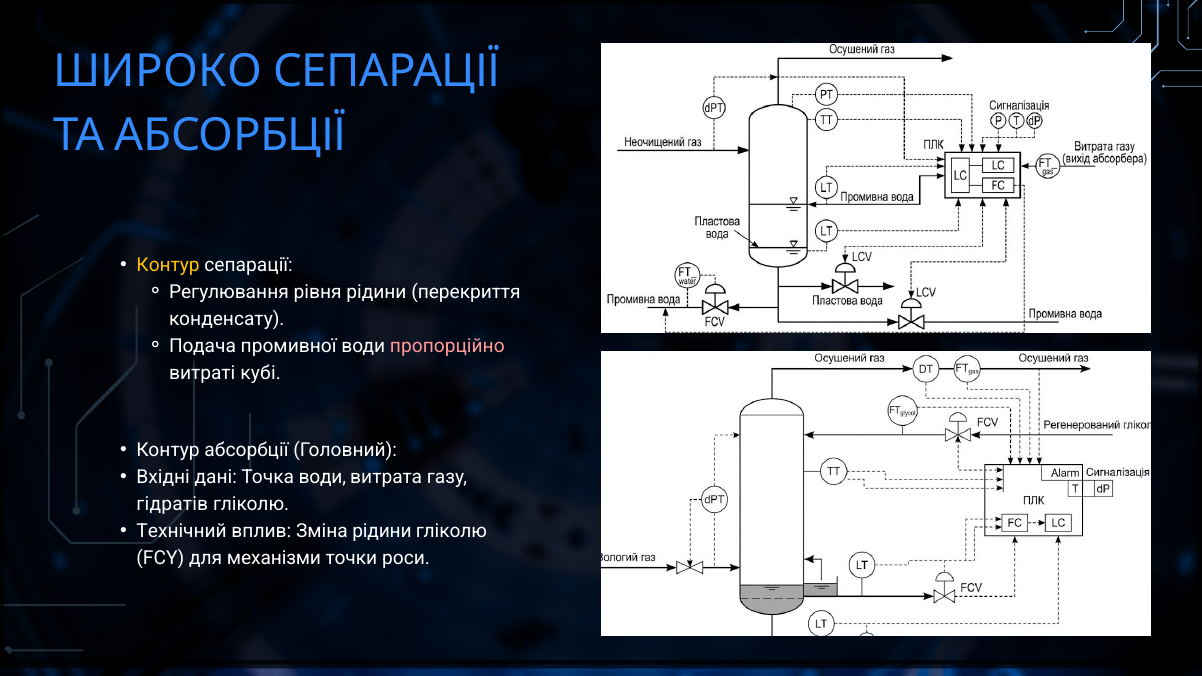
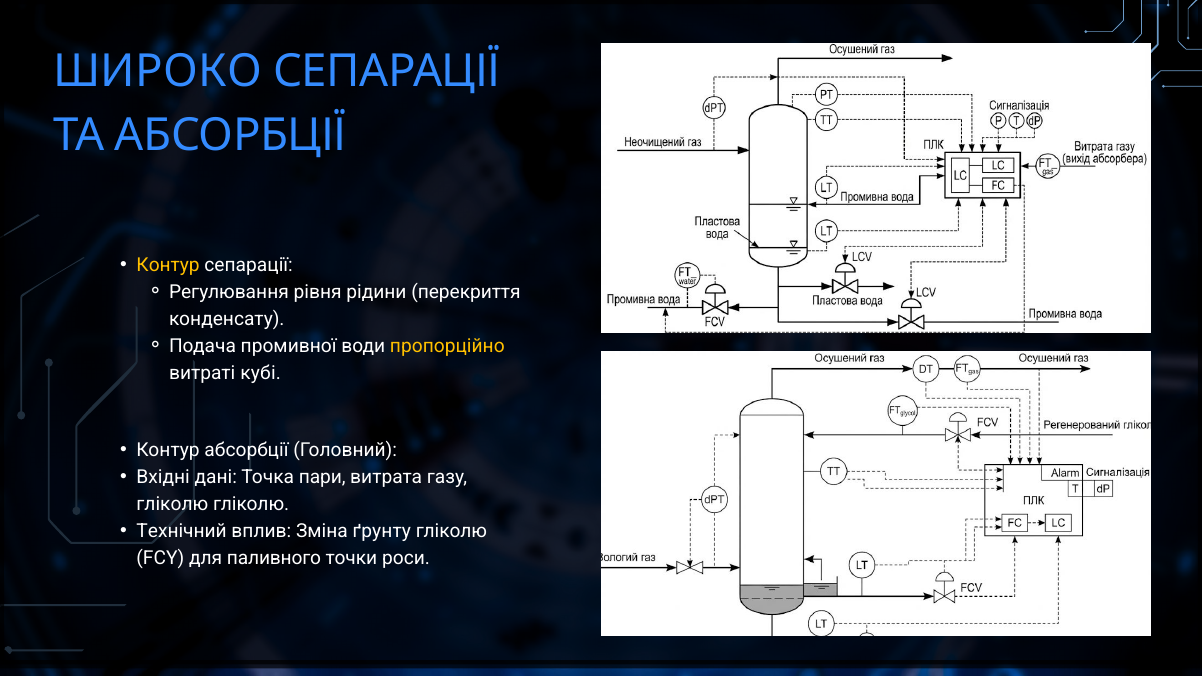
пропорційно colour: pink -> yellow
Точка води: води -> пари
гідратів at (172, 504): гідратів -> гліколю
Зміна рідини: рідини -> ґрунту
механізми: механізми -> паливного
